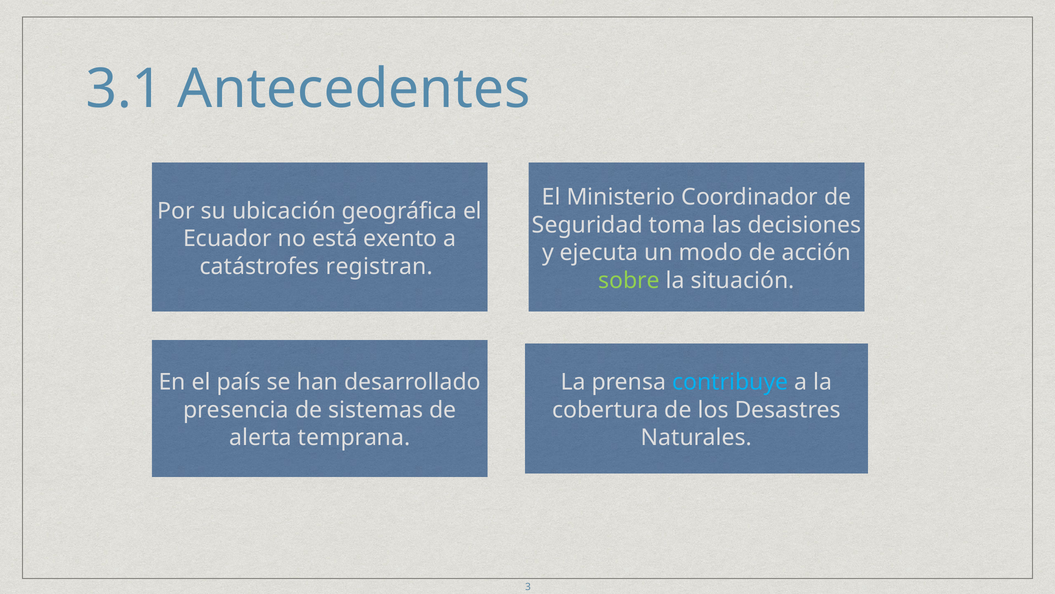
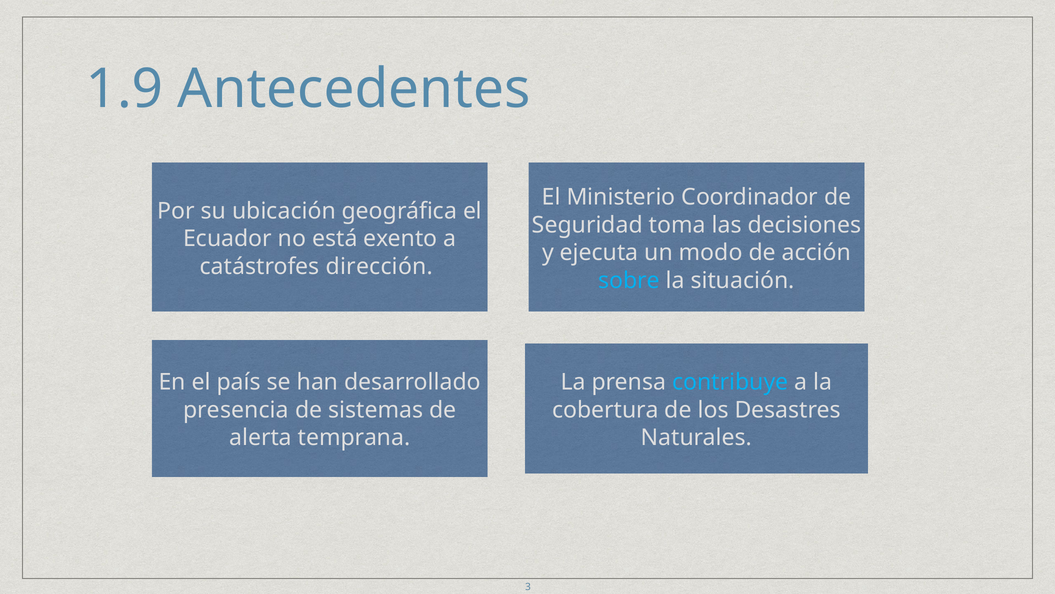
3.1: 3.1 -> 1.9
registran: registran -> dirección
sobre colour: light green -> light blue
